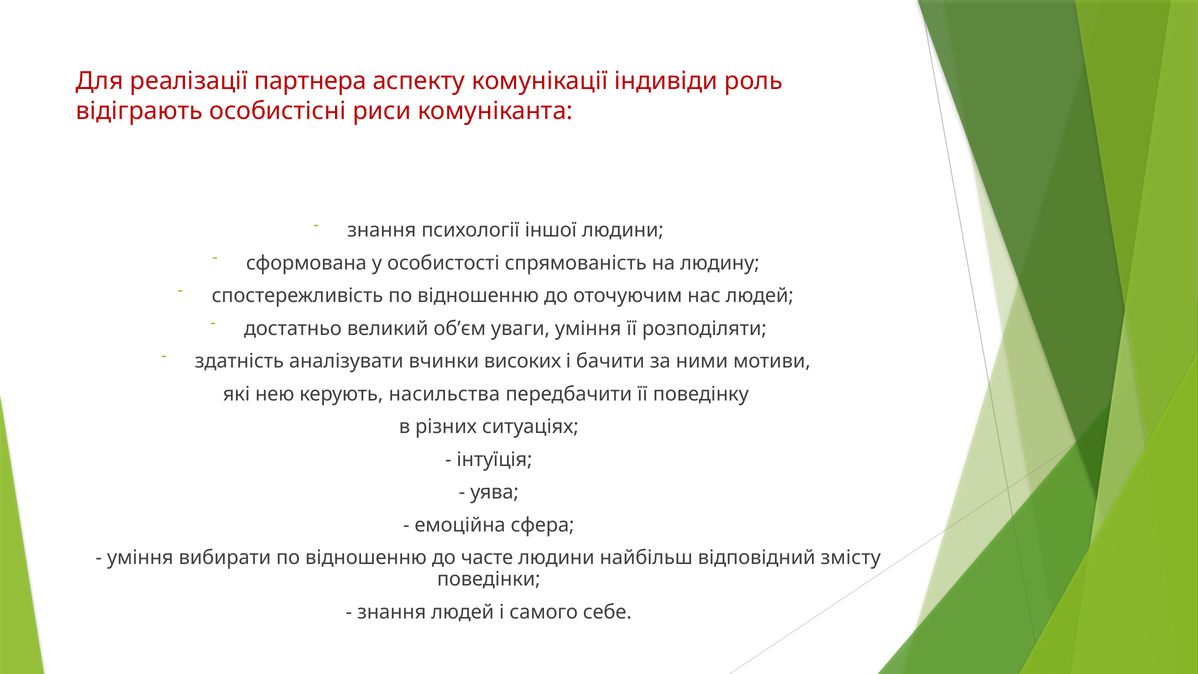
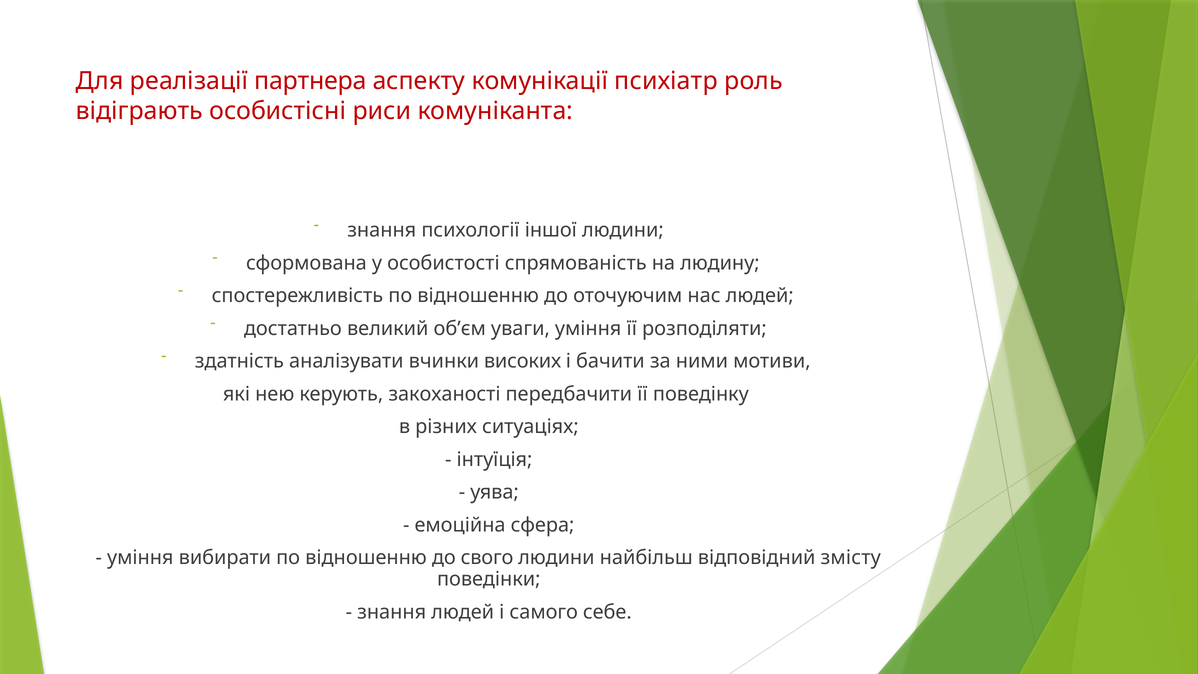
індивіди: індивіди -> психіатр
насильства: насильства -> закоханості
часте: часте -> свого
